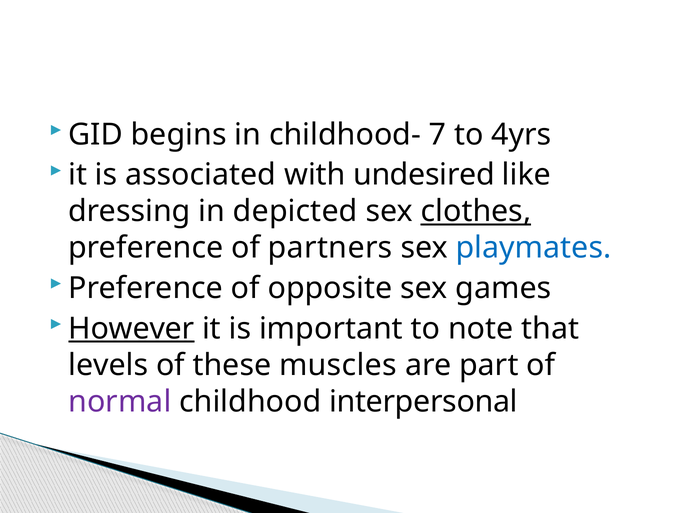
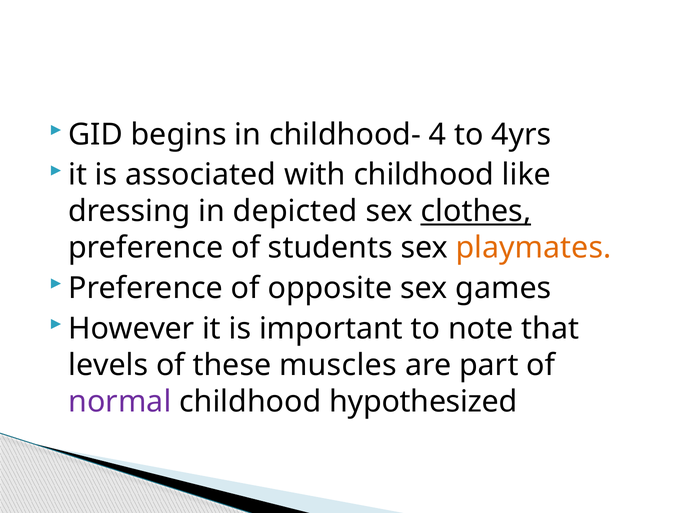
7: 7 -> 4
with undesired: undesired -> childhood
partners: partners -> students
playmates colour: blue -> orange
However underline: present -> none
interpersonal: interpersonal -> hypothesized
